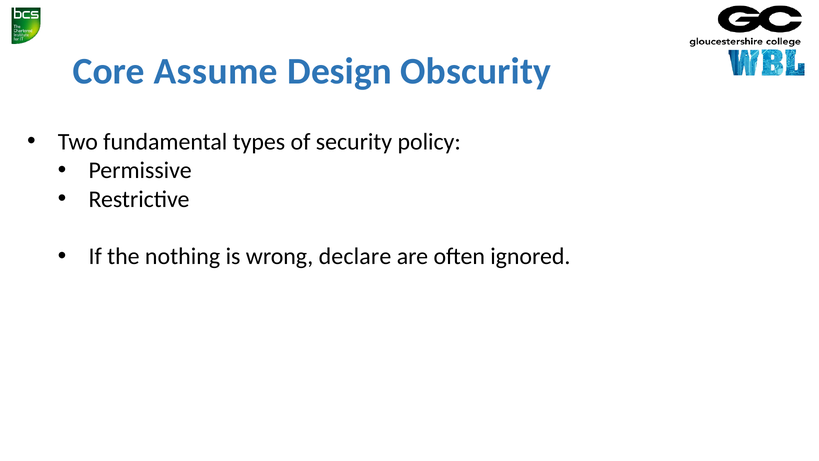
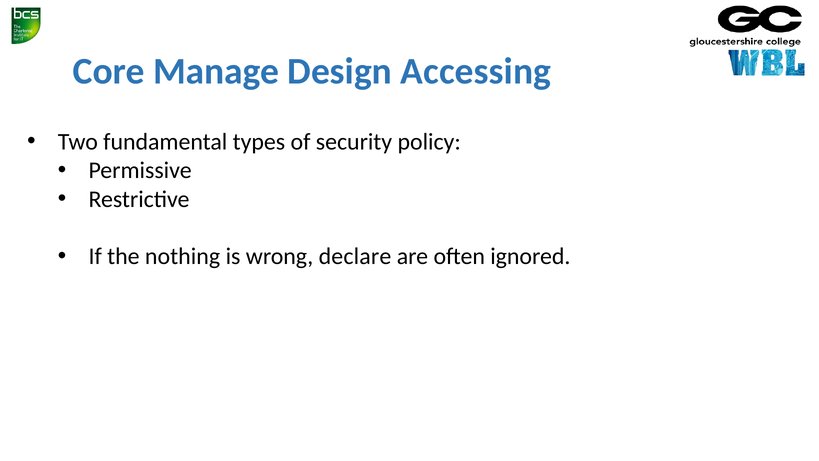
Assume: Assume -> Manage
Obscurity: Obscurity -> Accessing
